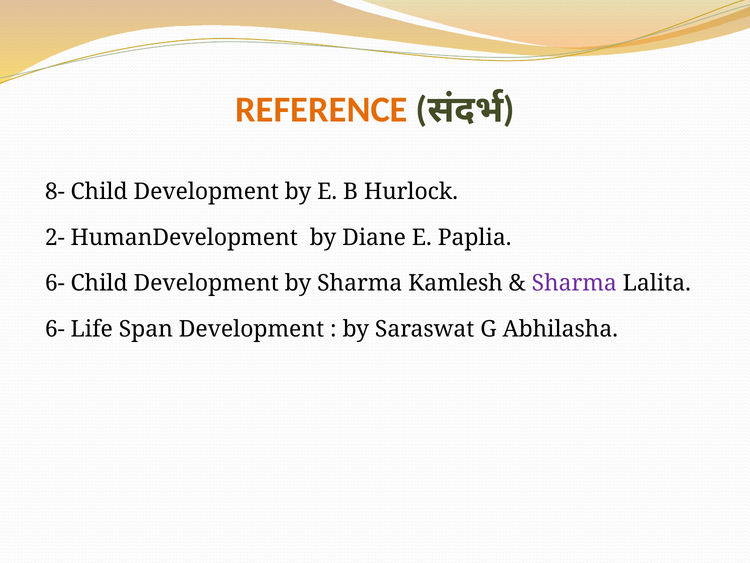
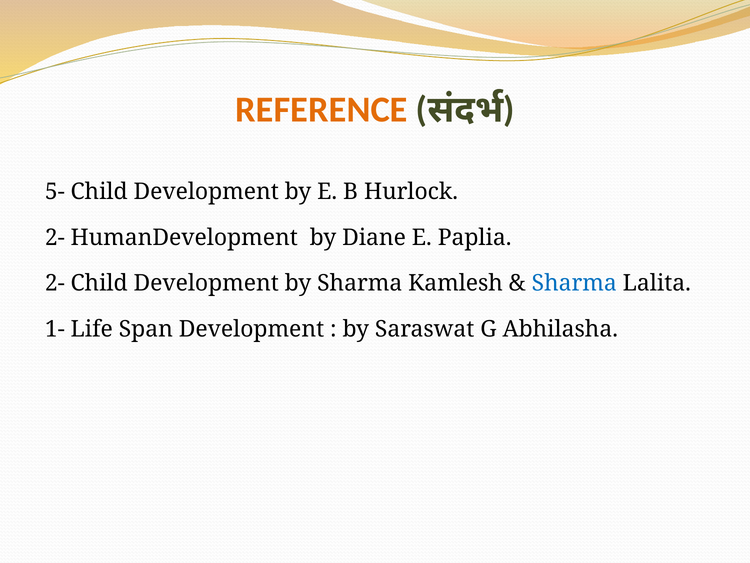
8-: 8- -> 5-
6- at (55, 283): 6- -> 2-
Sharma at (574, 283) colour: purple -> blue
6- at (55, 329): 6- -> 1-
